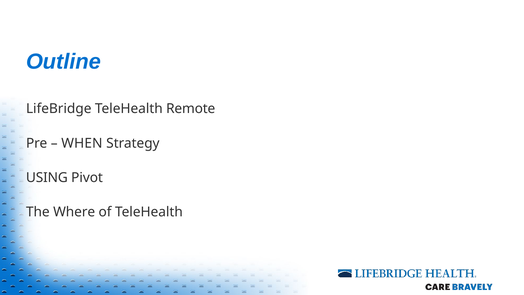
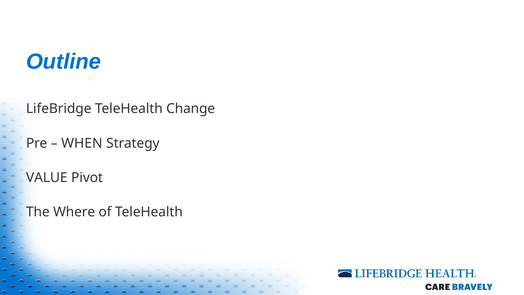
Remote: Remote -> Change
USING: USING -> VALUE
